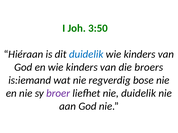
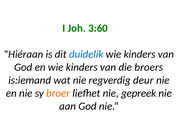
3:50: 3:50 -> 3:60
bose: bose -> deur
broer colour: purple -> orange
nie duidelik: duidelik -> gepreek
